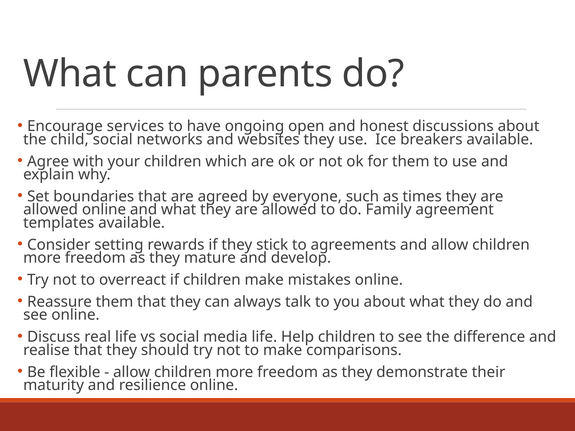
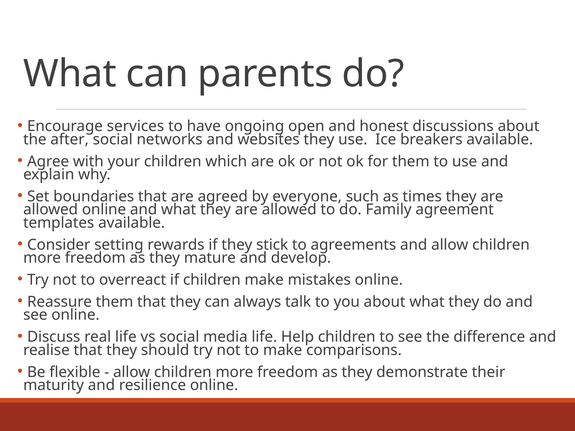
child: child -> after
